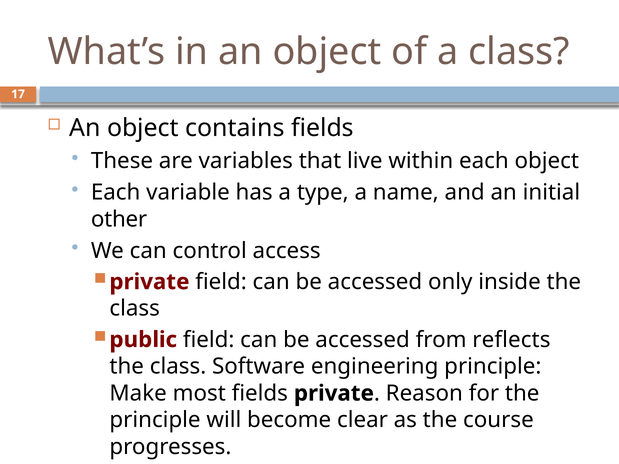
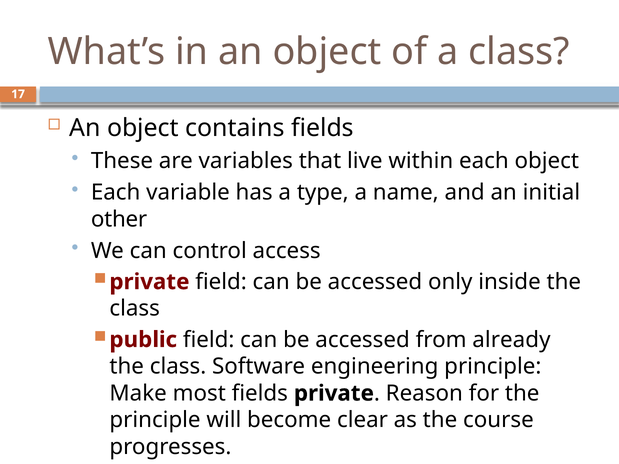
reflects: reflects -> already
